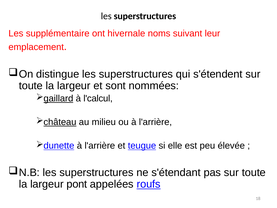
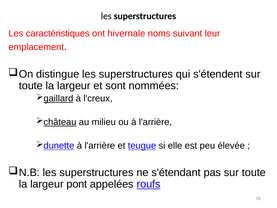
supplémentaire: supplémentaire -> caractéristiques
l'calcul: l'calcul -> l'creux
